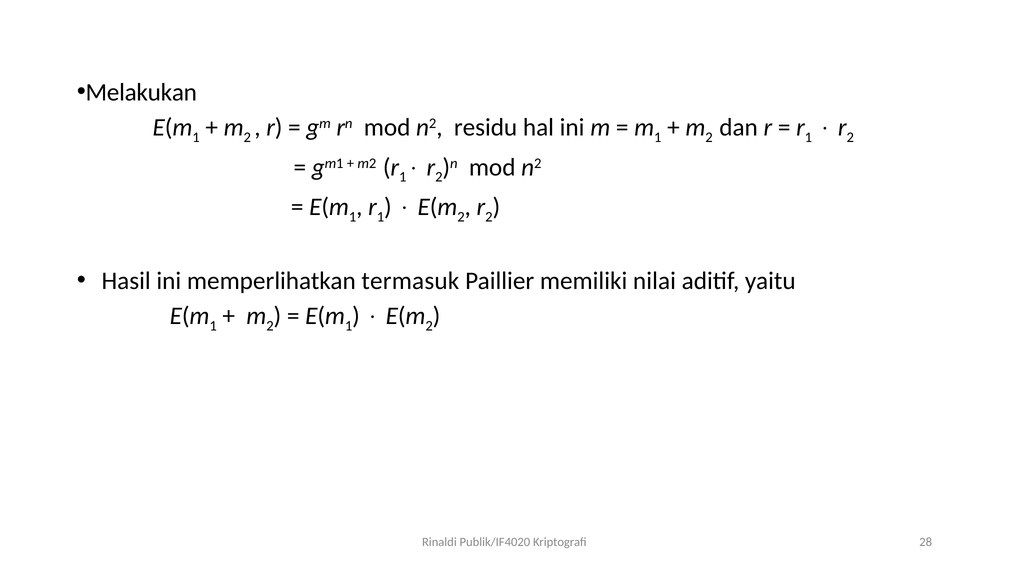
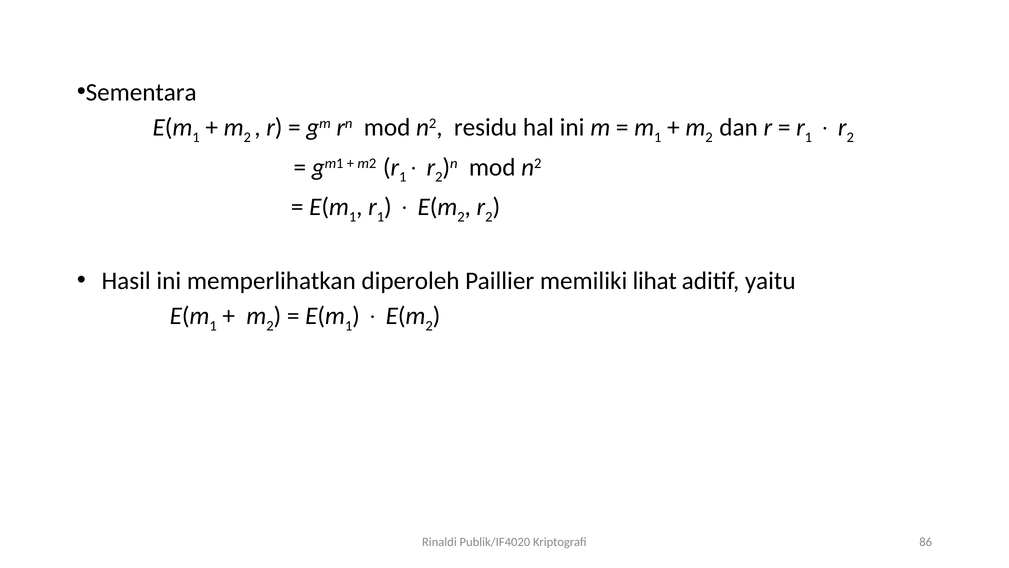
Melakukan: Melakukan -> Sementara
termasuk: termasuk -> diperoleh
nilai: nilai -> lihat
28: 28 -> 86
